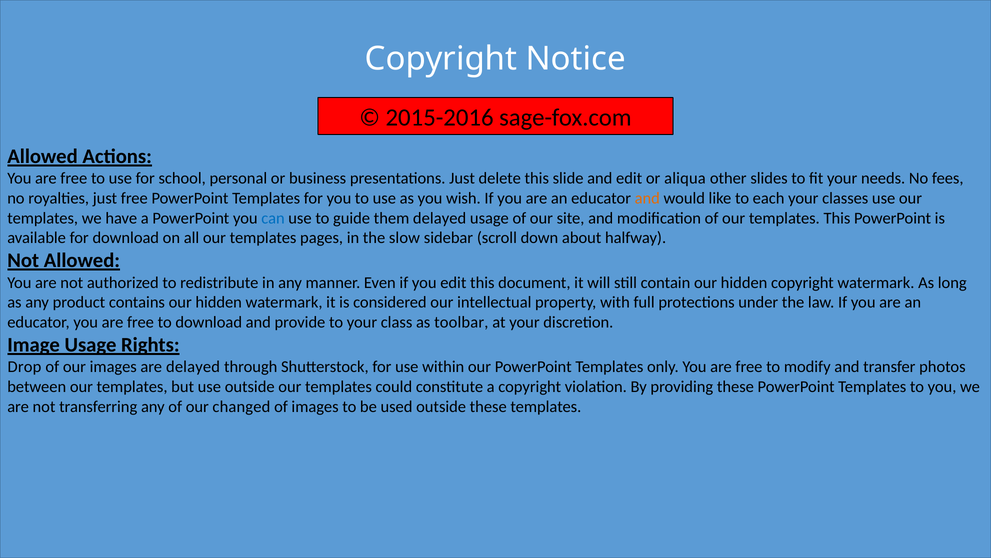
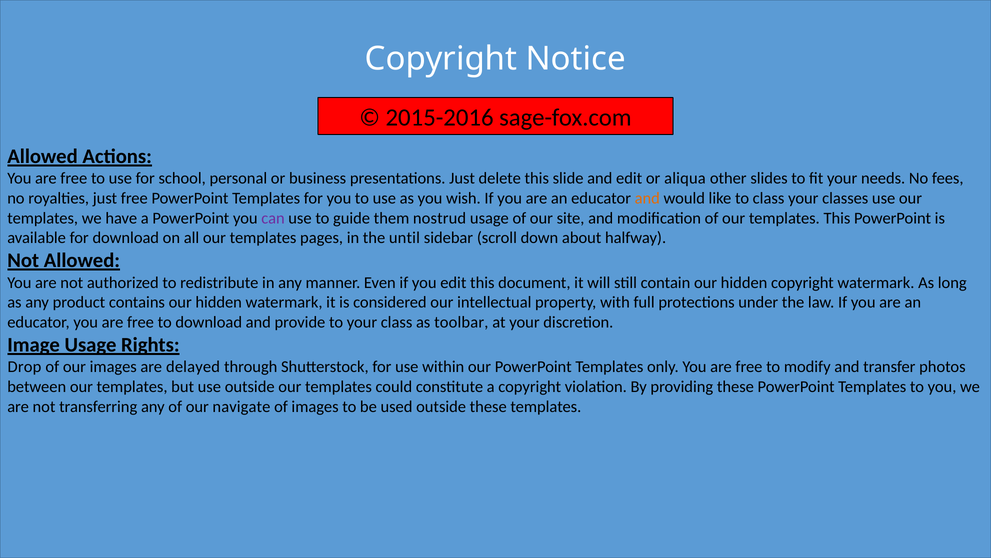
to each: each -> class
can colour: blue -> purple
them delayed: delayed -> nostrud
slow: slow -> until
changed: changed -> navigate
